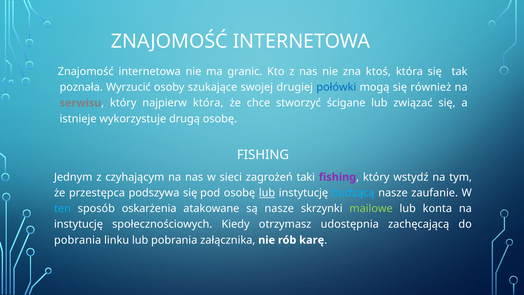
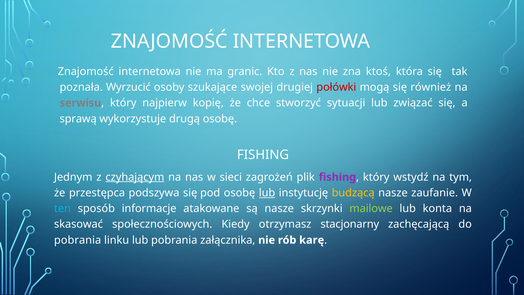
połówki colour: blue -> red
najpierw która: która -> kopię
ścigane: ścigane -> sytuacji
istnieje: istnieje -> sprawą
czyhającym underline: none -> present
taki: taki -> plik
budzącą colour: light blue -> yellow
oskarżenia: oskarżenia -> informacje
instytucję at (78, 224): instytucję -> skasować
udostępnia: udostępnia -> stacjonarny
